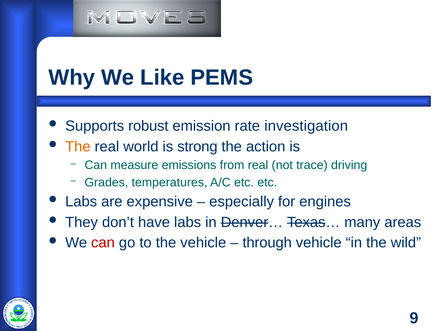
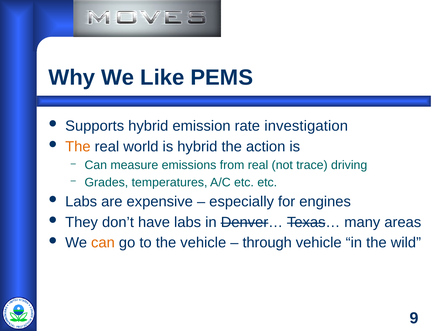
Supports robust: robust -> hybrid
is strong: strong -> hybrid
can at (103, 243) colour: red -> orange
